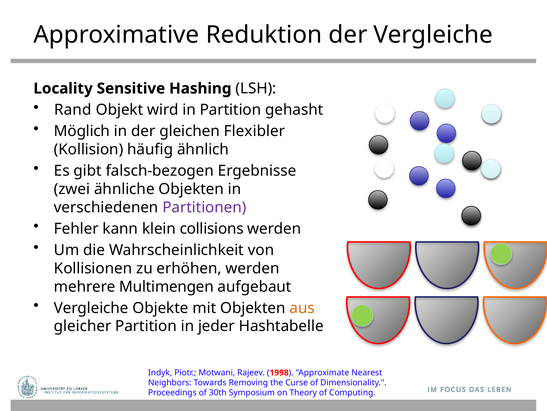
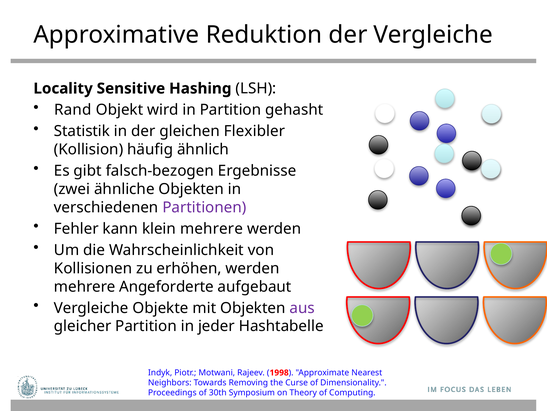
Möglich: Möglich -> Statistik
klein collisions: collisions -> mehrere
Multimengen: Multimengen -> Angeforderte
aus colour: orange -> purple
